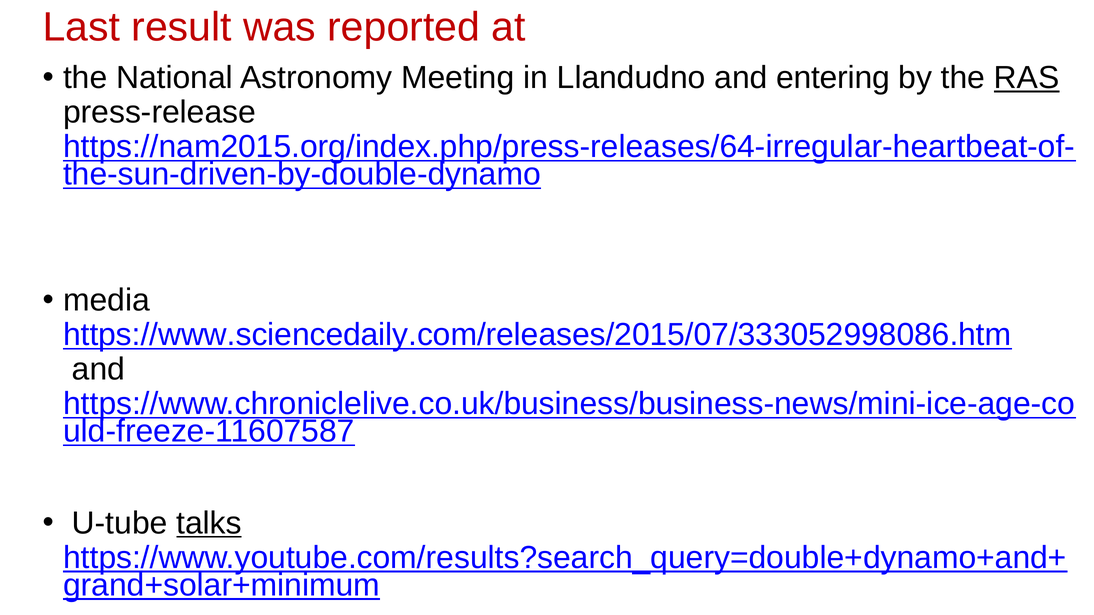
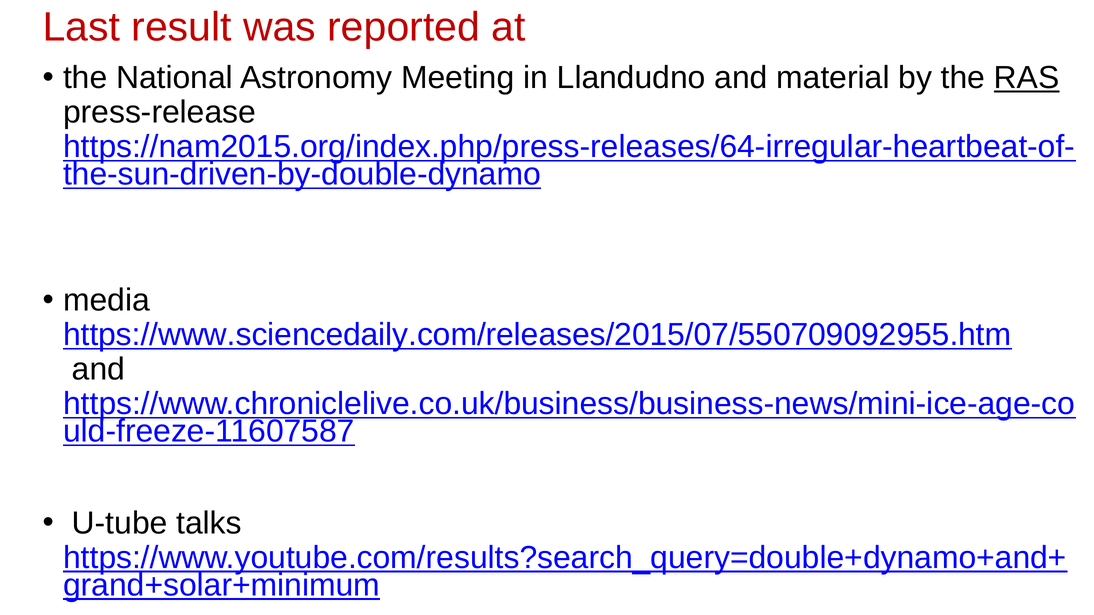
entering: entering -> material
https://www.sciencedaily.com/releases/2015/07/333052998086.htm: https://www.sciencedaily.com/releases/2015/07/333052998086.htm -> https://www.sciencedaily.com/releases/2015/07/550709092955.htm
talks underline: present -> none
